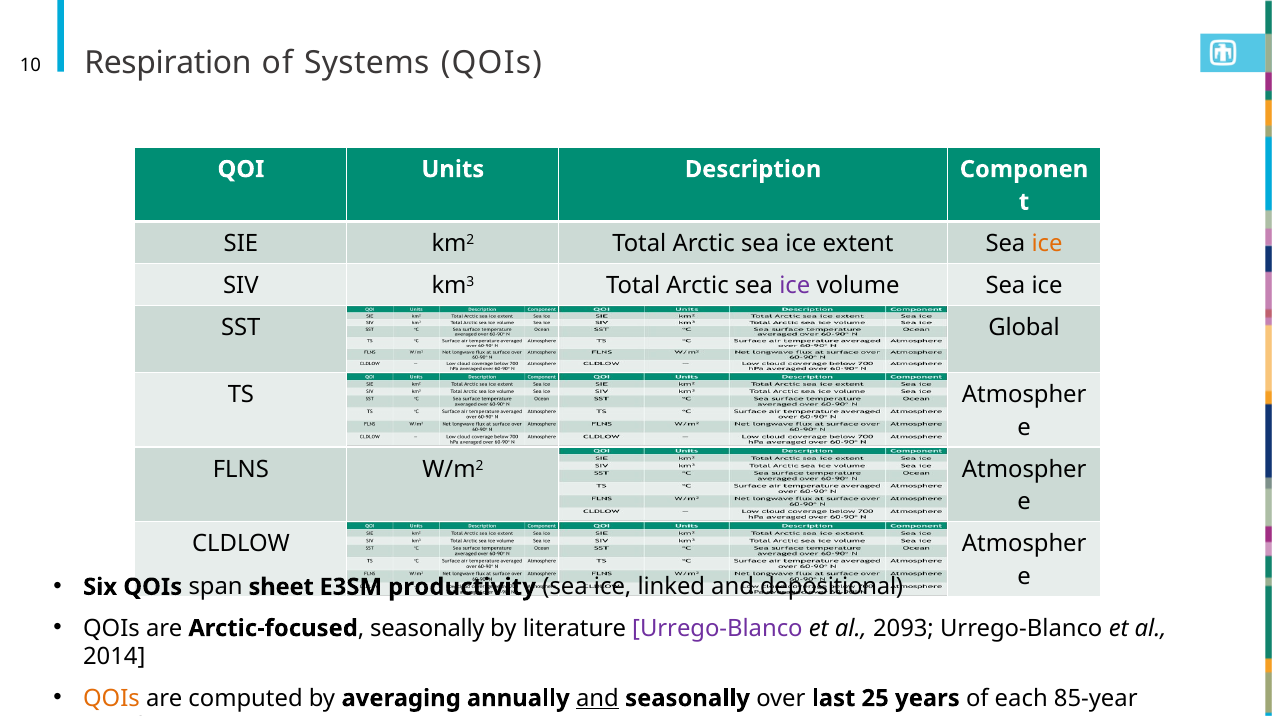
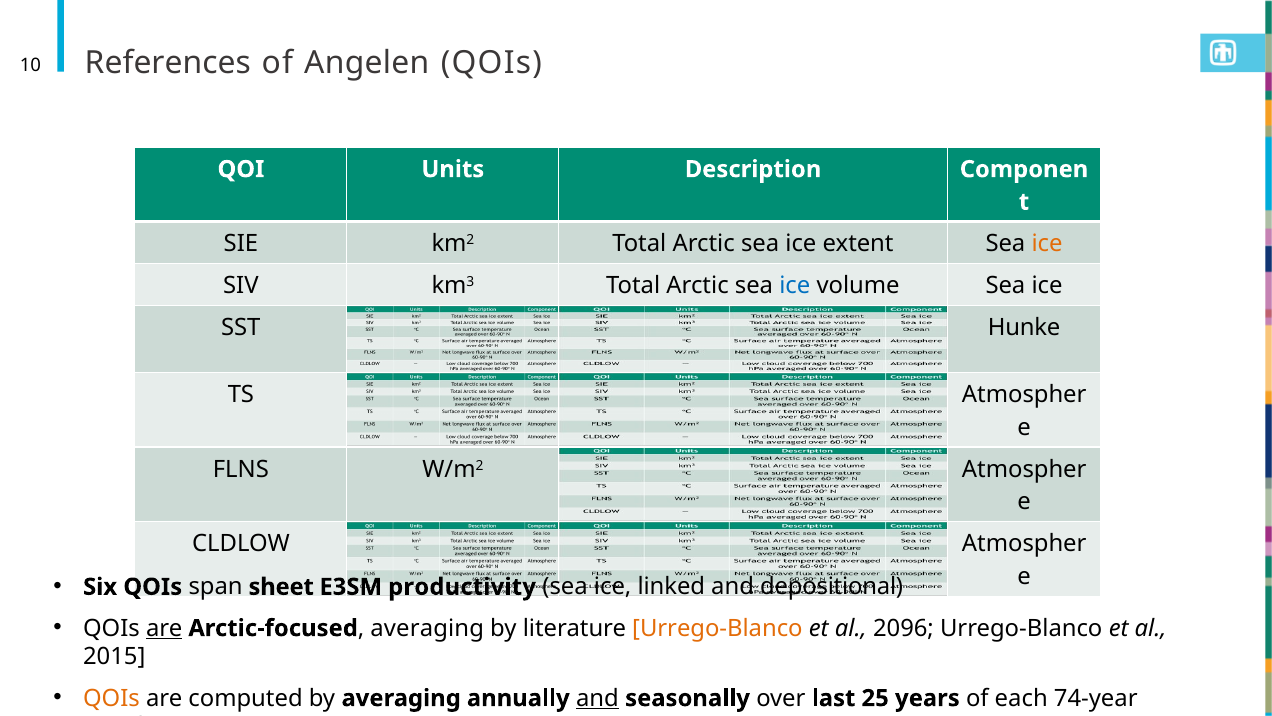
Respiration: Respiration -> References
Systems: Systems -> Angelen
ice at (795, 286) colour: purple -> blue
Global: Global -> Hunke
are at (164, 628) underline: none -> present
seasonally at (427, 628): seasonally -> averaging
Urrego-Blanco at (717, 628) colour: purple -> orange
2093: 2093 -> 2096
2014: 2014 -> 2015
85-year: 85-year -> 74-year
